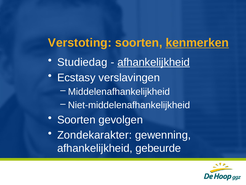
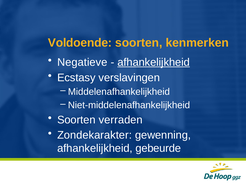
Verstoting: Verstoting -> Voldoende
kenmerken underline: present -> none
Studiedag: Studiedag -> Negatieve
gevolgen: gevolgen -> verraden
